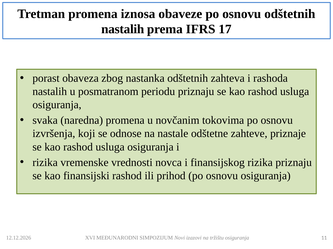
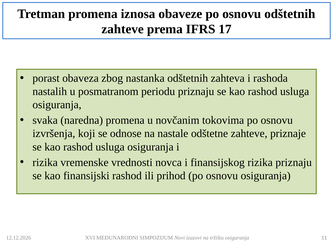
nastalih at (123, 29): nastalih -> zahteve
